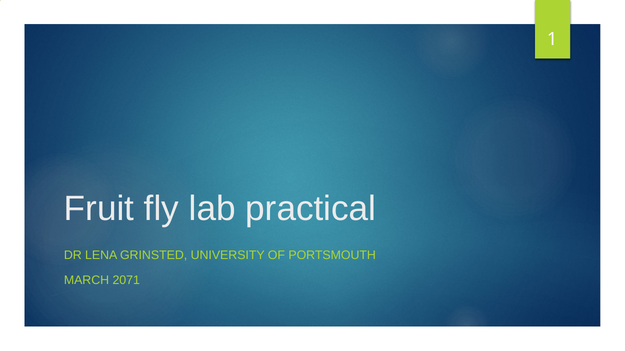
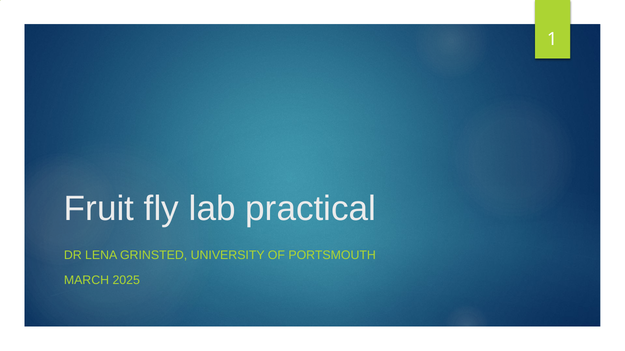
2071: 2071 -> 2025
